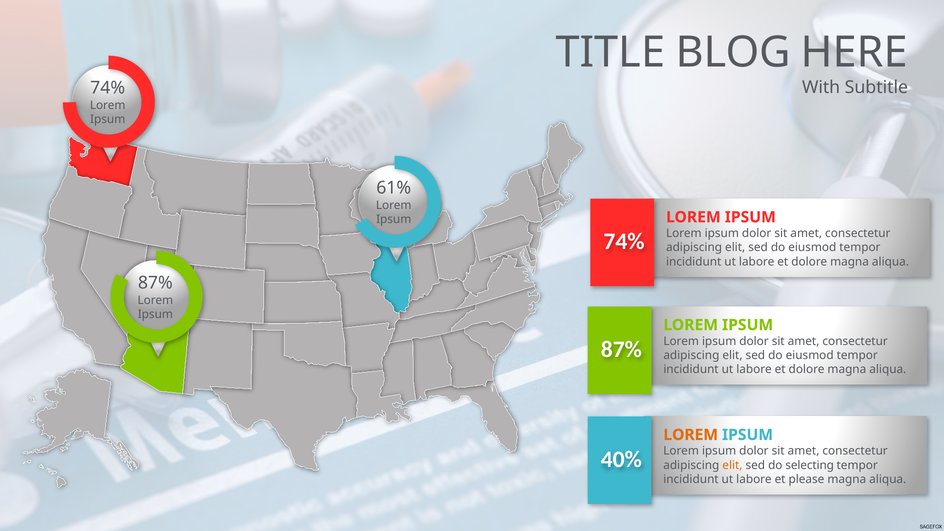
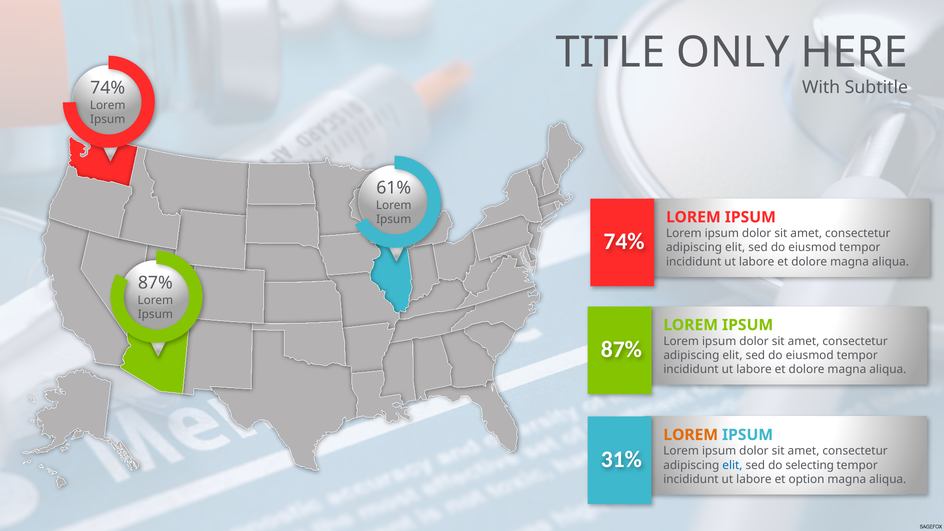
BLOG: BLOG -> ONLY
40%: 40% -> 31%
elit at (732, 465) colour: orange -> blue
please: please -> option
